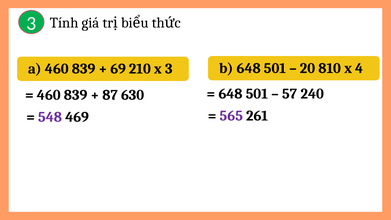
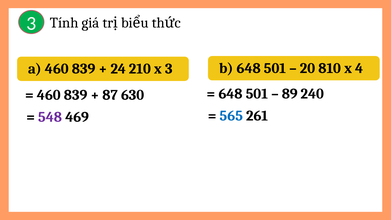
69: 69 -> 24
57: 57 -> 89
565 colour: purple -> blue
